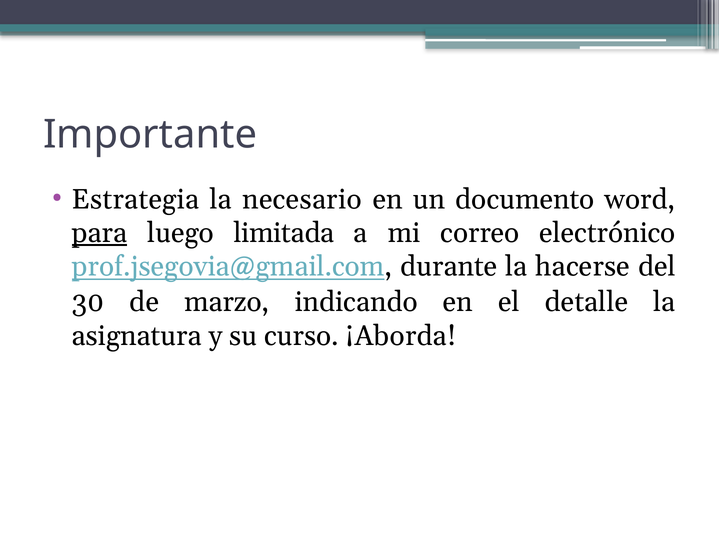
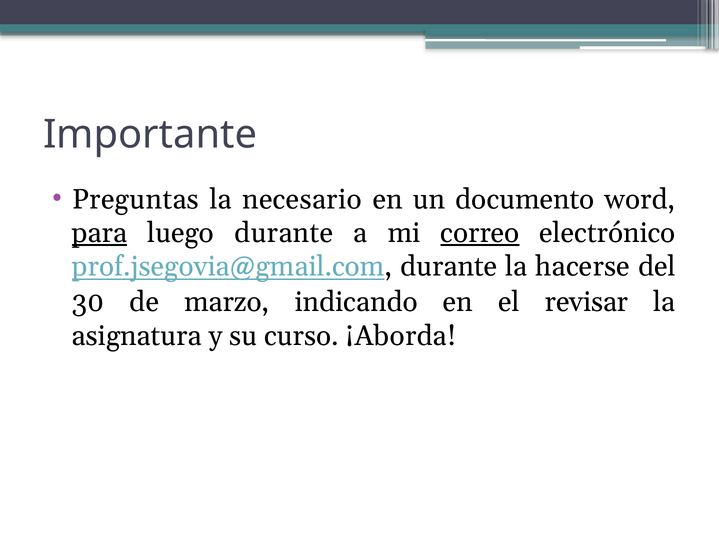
Estrategia: Estrategia -> Preguntas
luego limitada: limitada -> durante
correo underline: none -> present
detalle: detalle -> revisar
